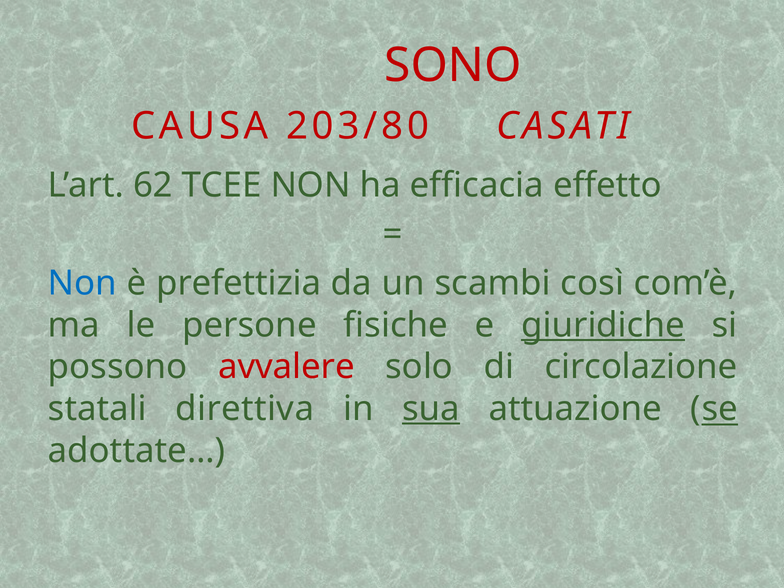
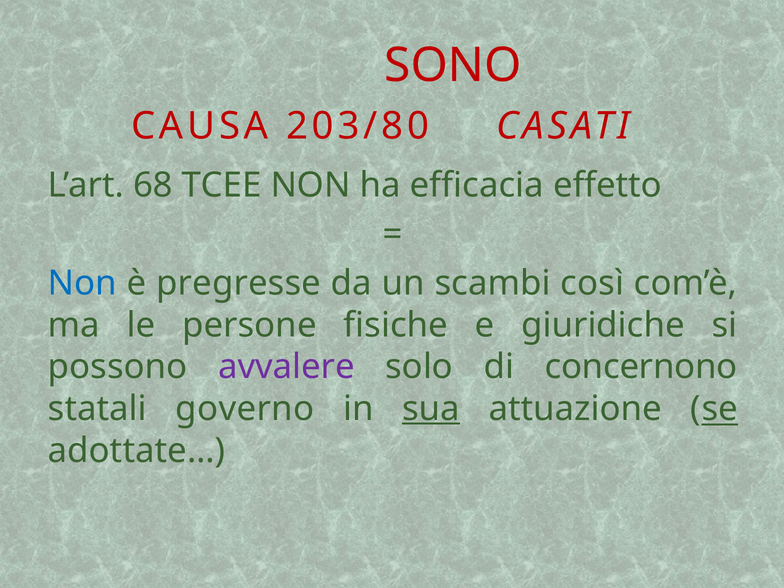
62: 62 -> 68
prefettizia: prefettizia -> pregresse
giuridiche underline: present -> none
avvalere colour: red -> purple
circolazione: circolazione -> concernono
direttiva: direttiva -> governo
